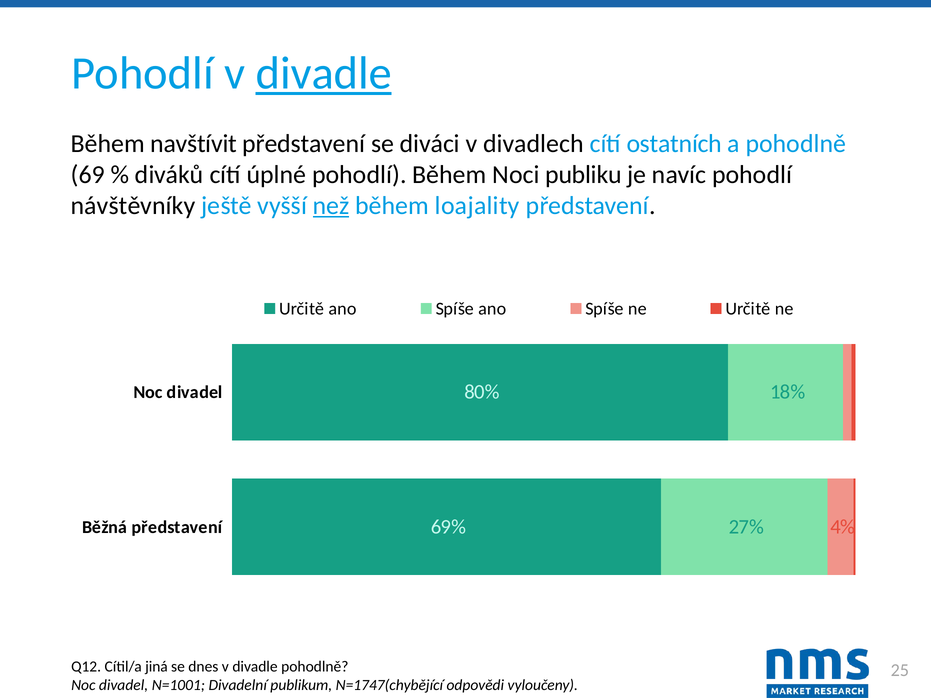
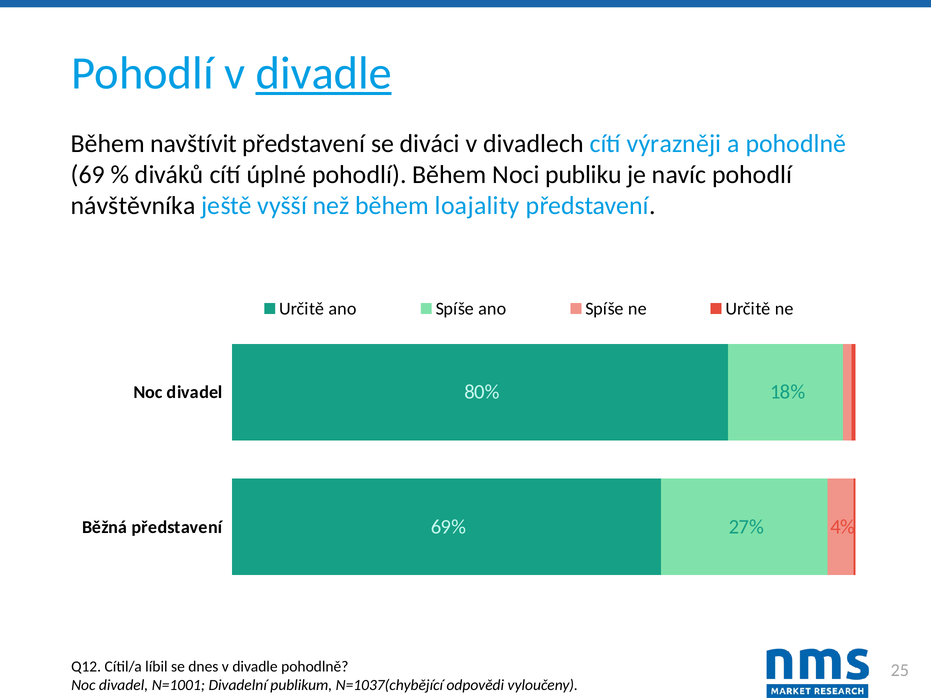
ostatních: ostatních -> výrazněji
návštěvníky: návštěvníky -> návštěvníka
než underline: present -> none
jiná: jiná -> líbil
N=1747(chybějící: N=1747(chybějící -> N=1037(chybějící
